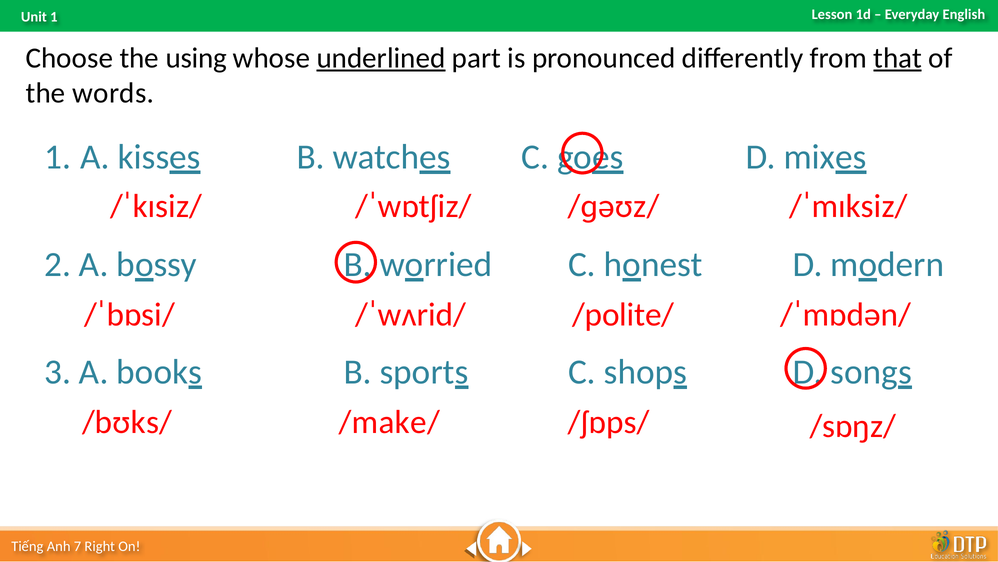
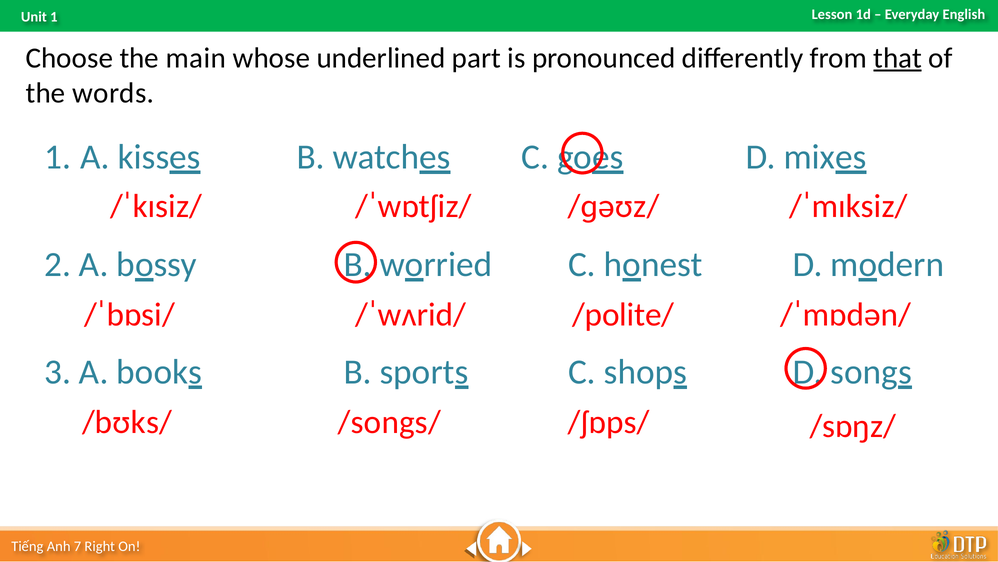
using: using -> main
underlined underline: present -> none
/make/: /make/ -> /songs/
